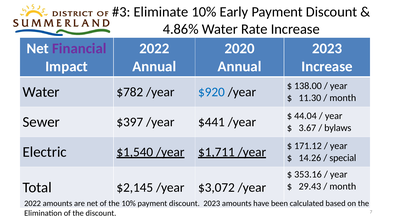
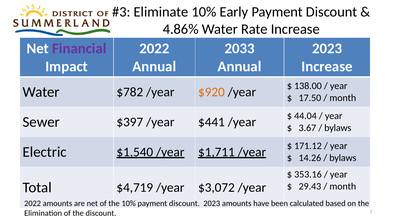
2020: 2020 -> 2033
$920 colour: blue -> orange
11.30: 11.30 -> 17.50
special at (343, 158): special -> bylaws
$2,145: $2,145 -> $4,719
